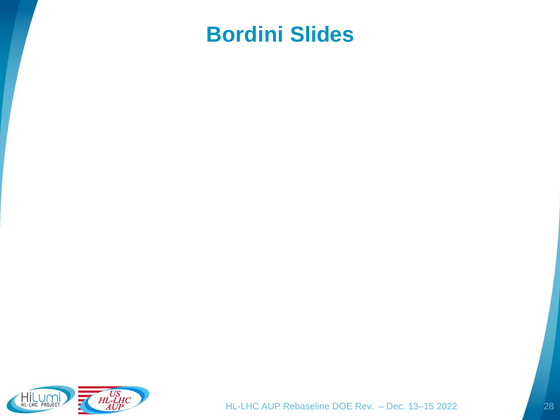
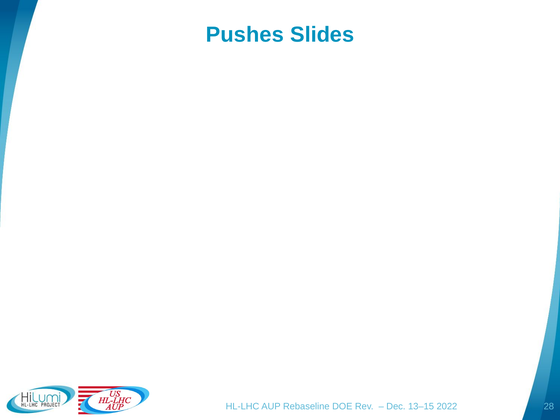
Bordini: Bordini -> Pushes
